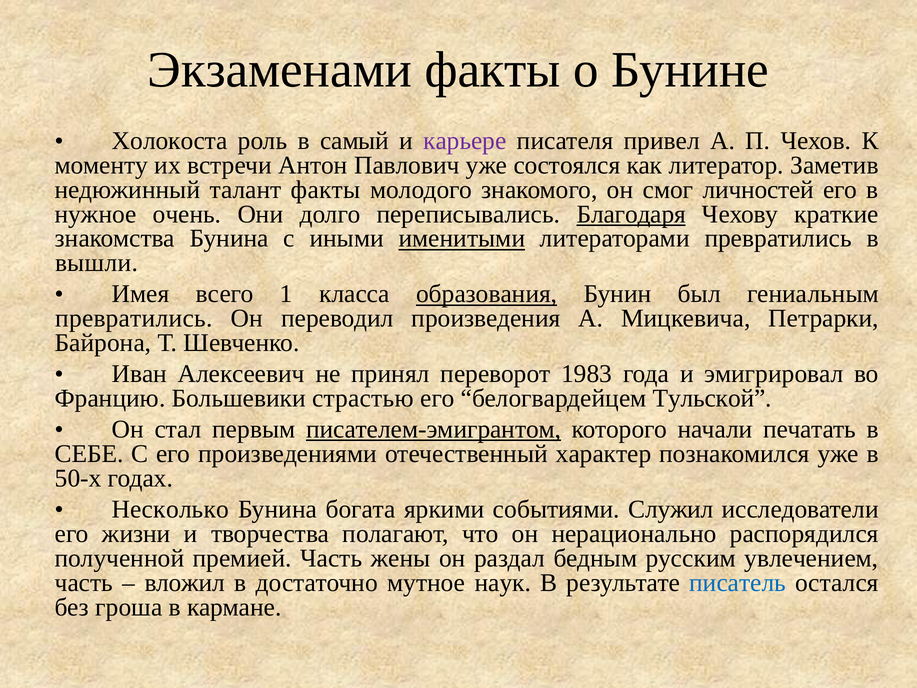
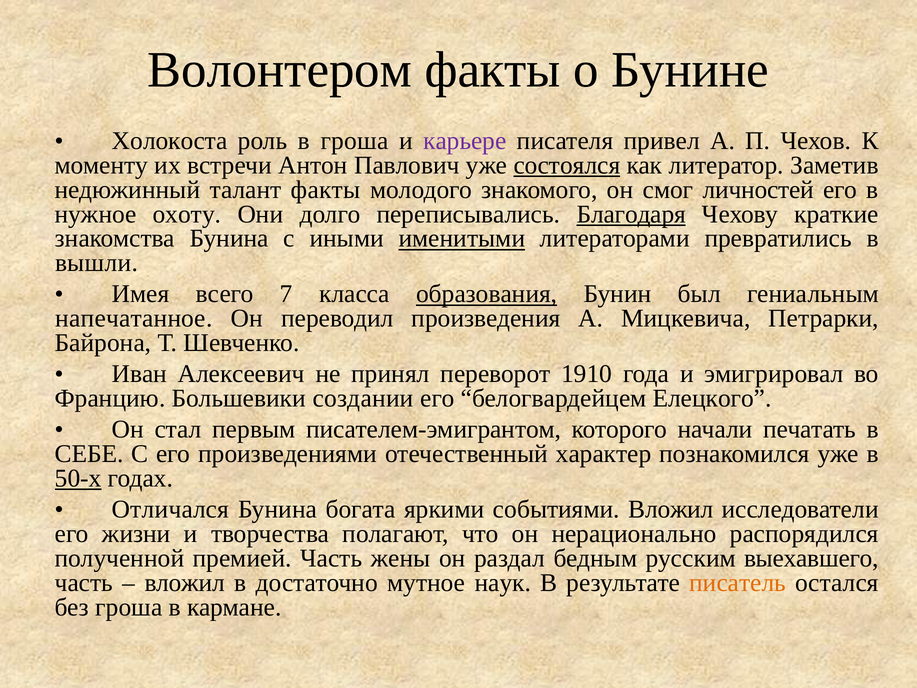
Экзаменами: Экзаменами -> Волонтером
в самый: самый -> гроша
состоялся underline: none -> present
очень: очень -> охоту
1: 1 -> 7
превратились at (134, 318): превратились -> напечатанное
1983: 1983 -> 1910
страстью: страстью -> создании
Тульской: Тульской -> Елецкого
писателем-эмигрантом underline: present -> none
50-х underline: none -> present
Несколько: Несколько -> Отличался
событиями Служил: Служил -> Вложил
увлечением: увлечением -> выехавшего
писатель colour: blue -> orange
